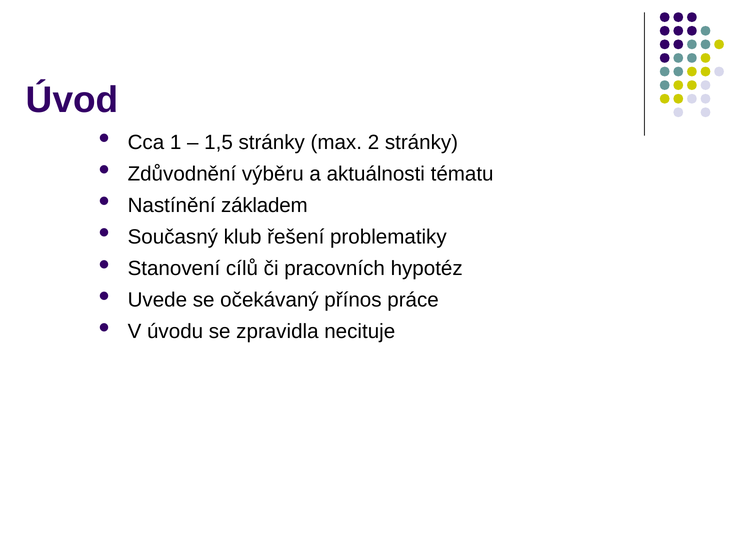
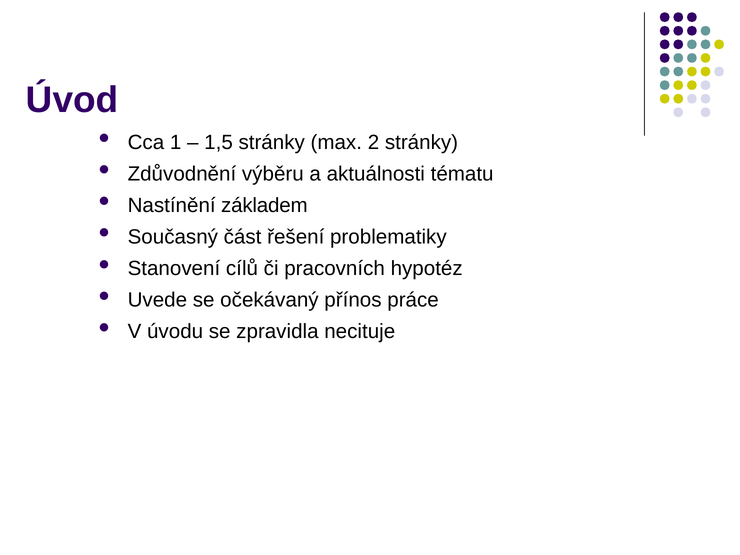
klub: klub -> část
